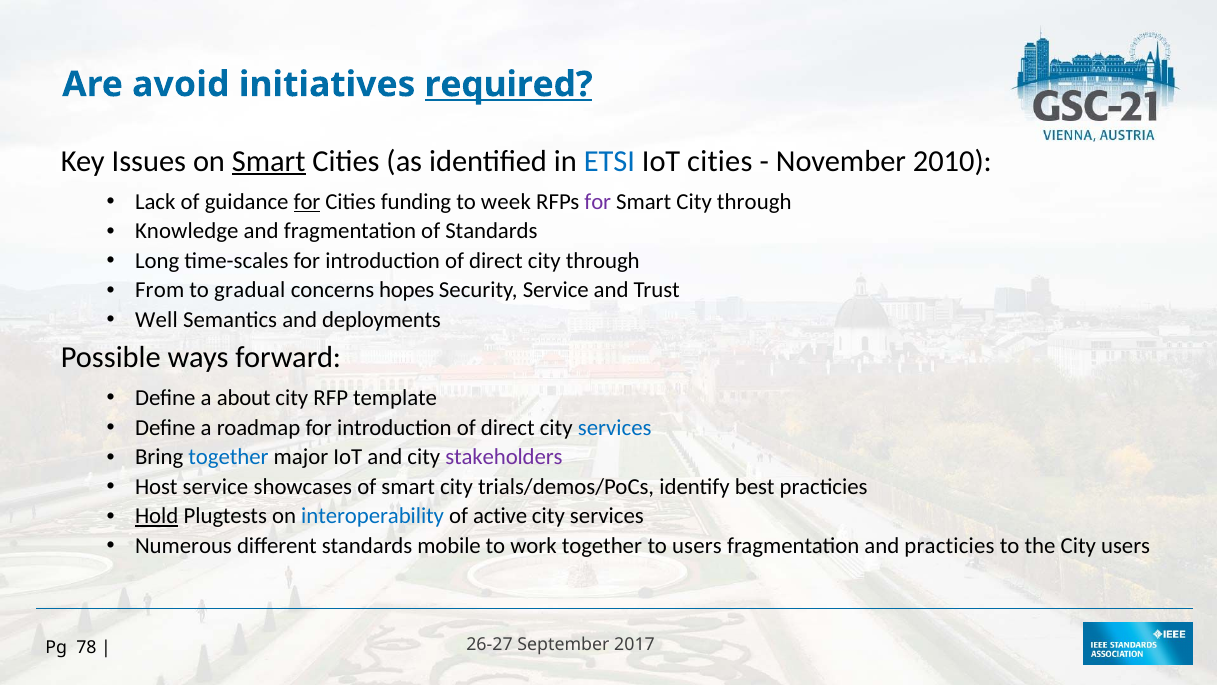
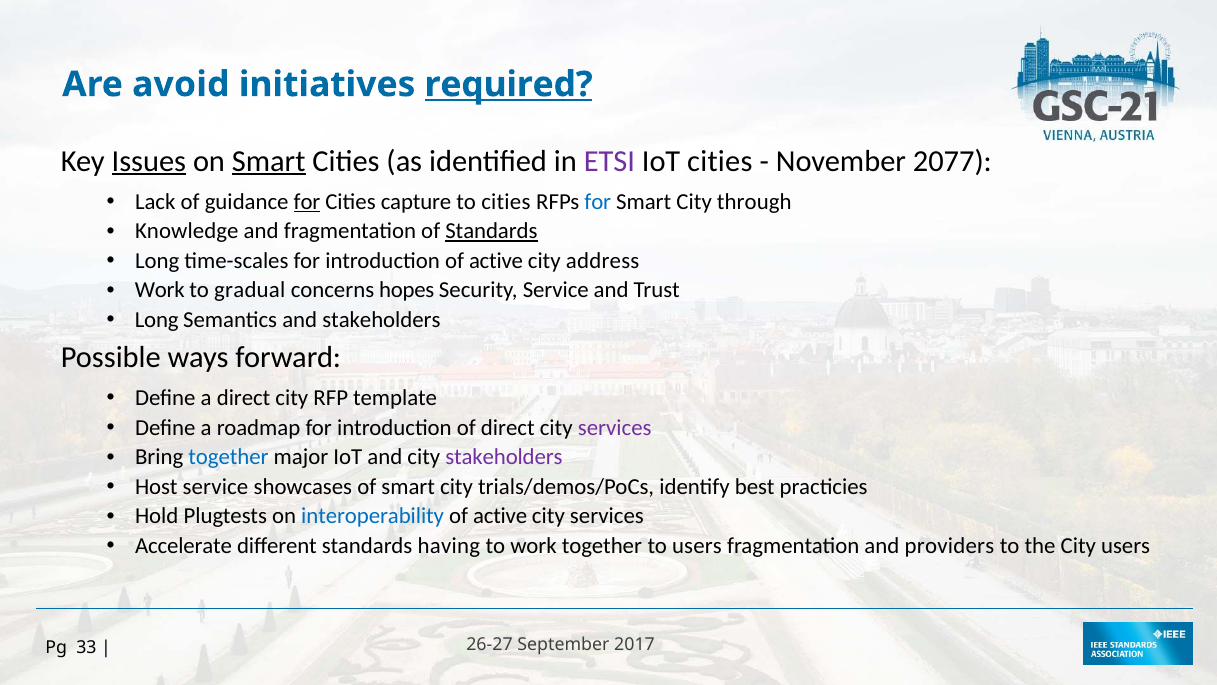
Issues underline: none -> present
ETSI colour: blue -> purple
2010: 2010 -> 2077
funding: funding -> capture
to week: week -> cities
for at (598, 202) colour: purple -> blue
Standards at (491, 231) underline: none -> present
direct at (496, 261): direct -> active
through at (603, 261): through -> address
From at (160, 290): From -> Work
Well at (156, 320): Well -> Long
and deployments: deployments -> stakeholders
a about: about -> direct
services at (615, 427) colour: blue -> purple
Hold underline: present -> none
Numerous: Numerous -> Accelerate
mobile: mobile -> having
and practicies: practicies -> providers
78: 78 -> 33
